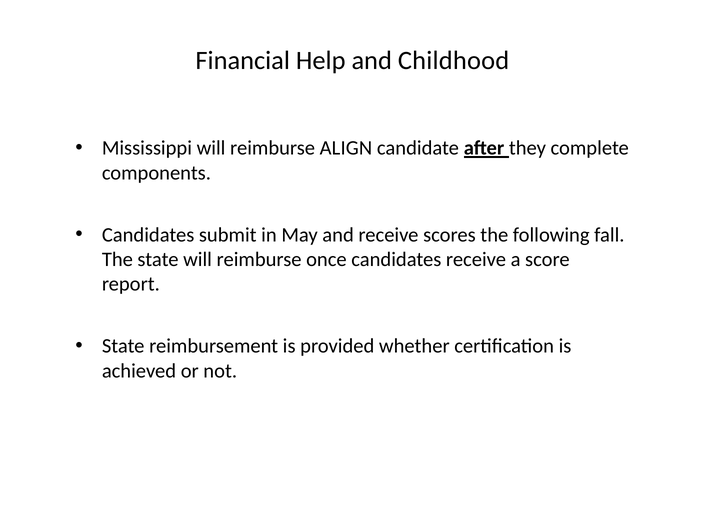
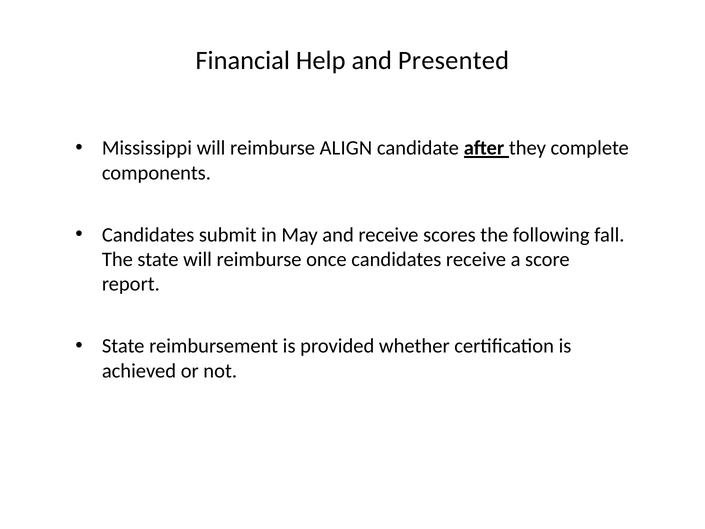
Childhood: Childhood -> Presented
